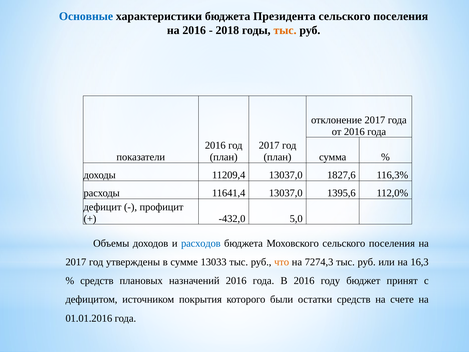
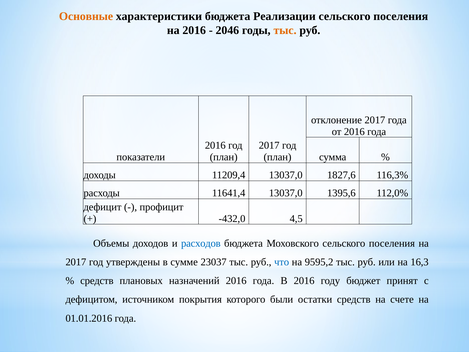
Основные colour: blue -> orange
Президента: Президента -> Реализации
2018: 2018 -> 2046
5,0: 5,0 -> 4,5
13033: 13033 -> 23037
что colour: orange -> blue
7274,3: 7274,3 -> 9595,2
